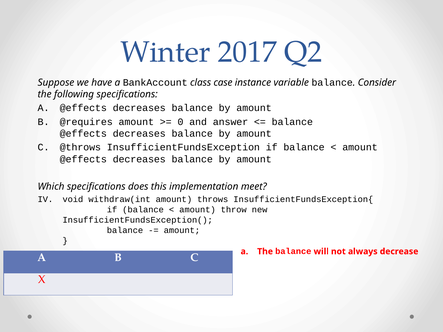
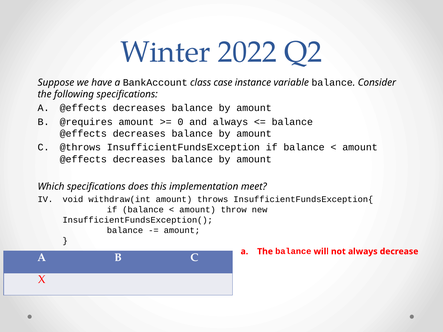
2017: 2017 -> 2022
and answer: answer -> always
